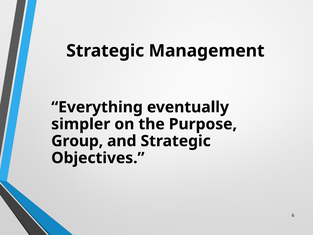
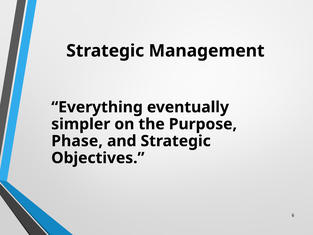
Group: Group -> Phase
